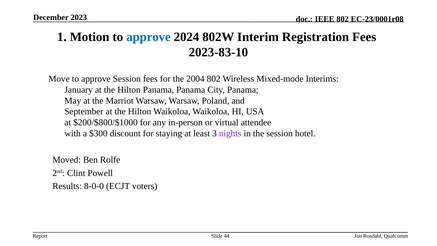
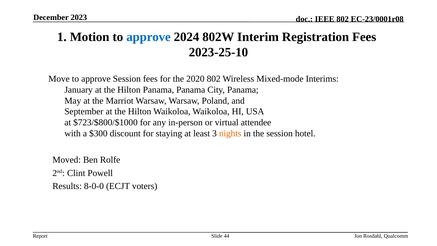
2023-83-10: 2023-83-10 -> 2023-25-10
2004: 2004 -> 2020
$200/$800/$1000: $200/$800/$1000 -> $723/$800/$1000
nights colour: purple -> orange
